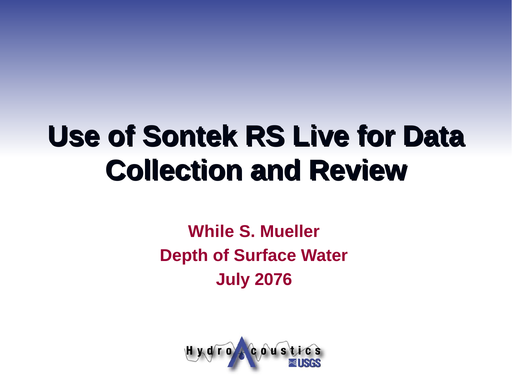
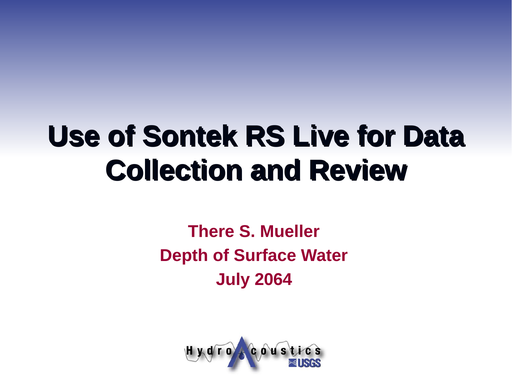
While: While -> There
2076: 2076 -> 2064
